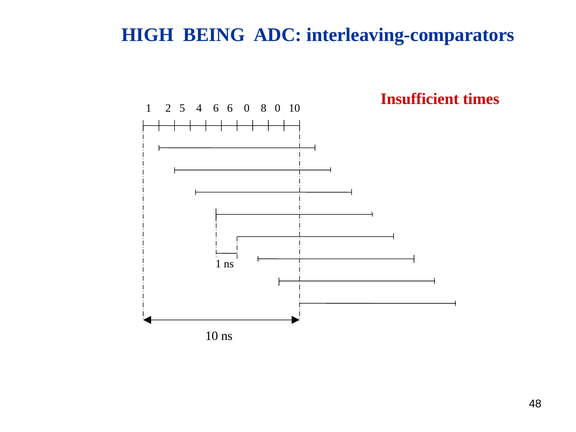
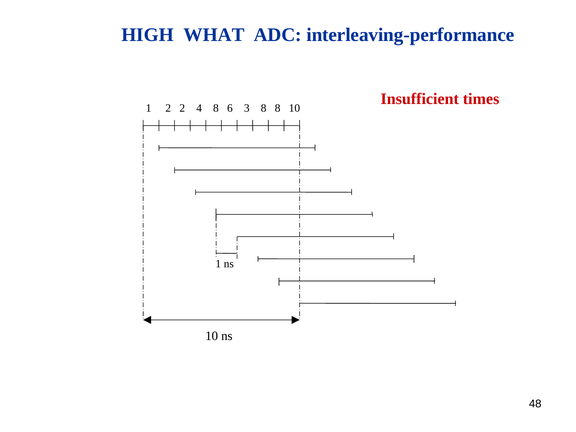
BEING: BEING -> WHAT
interleaving-comparators: interleaving-comparators -> interleaving-performance
2 5: 5 -> 2
4 6: 6 -> 8
6 0: 0 -> 3
8 0: 0 -> 8
